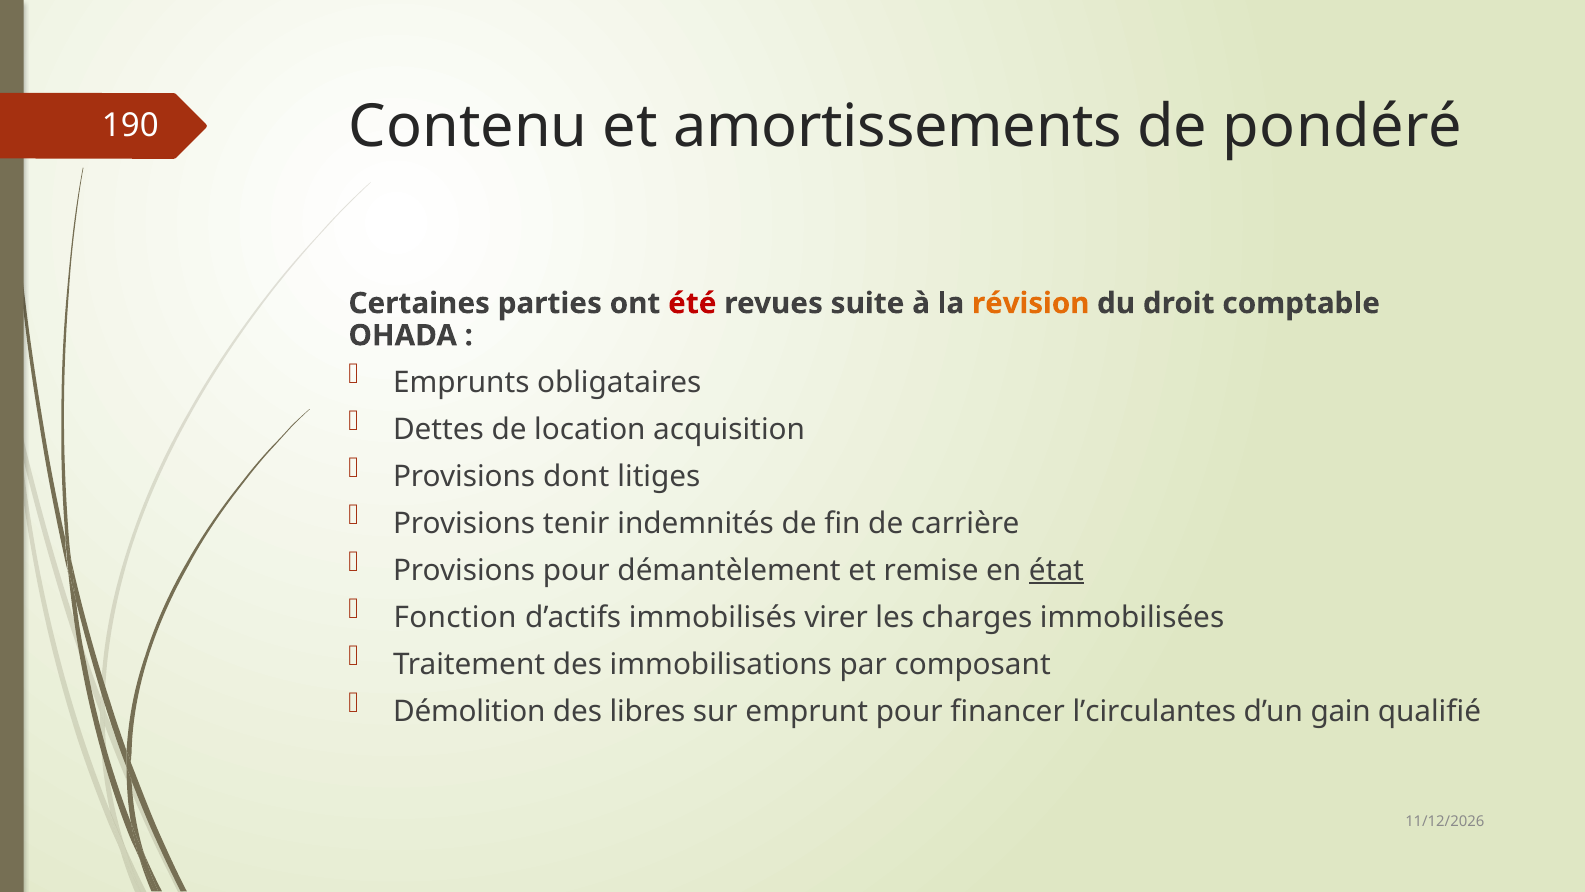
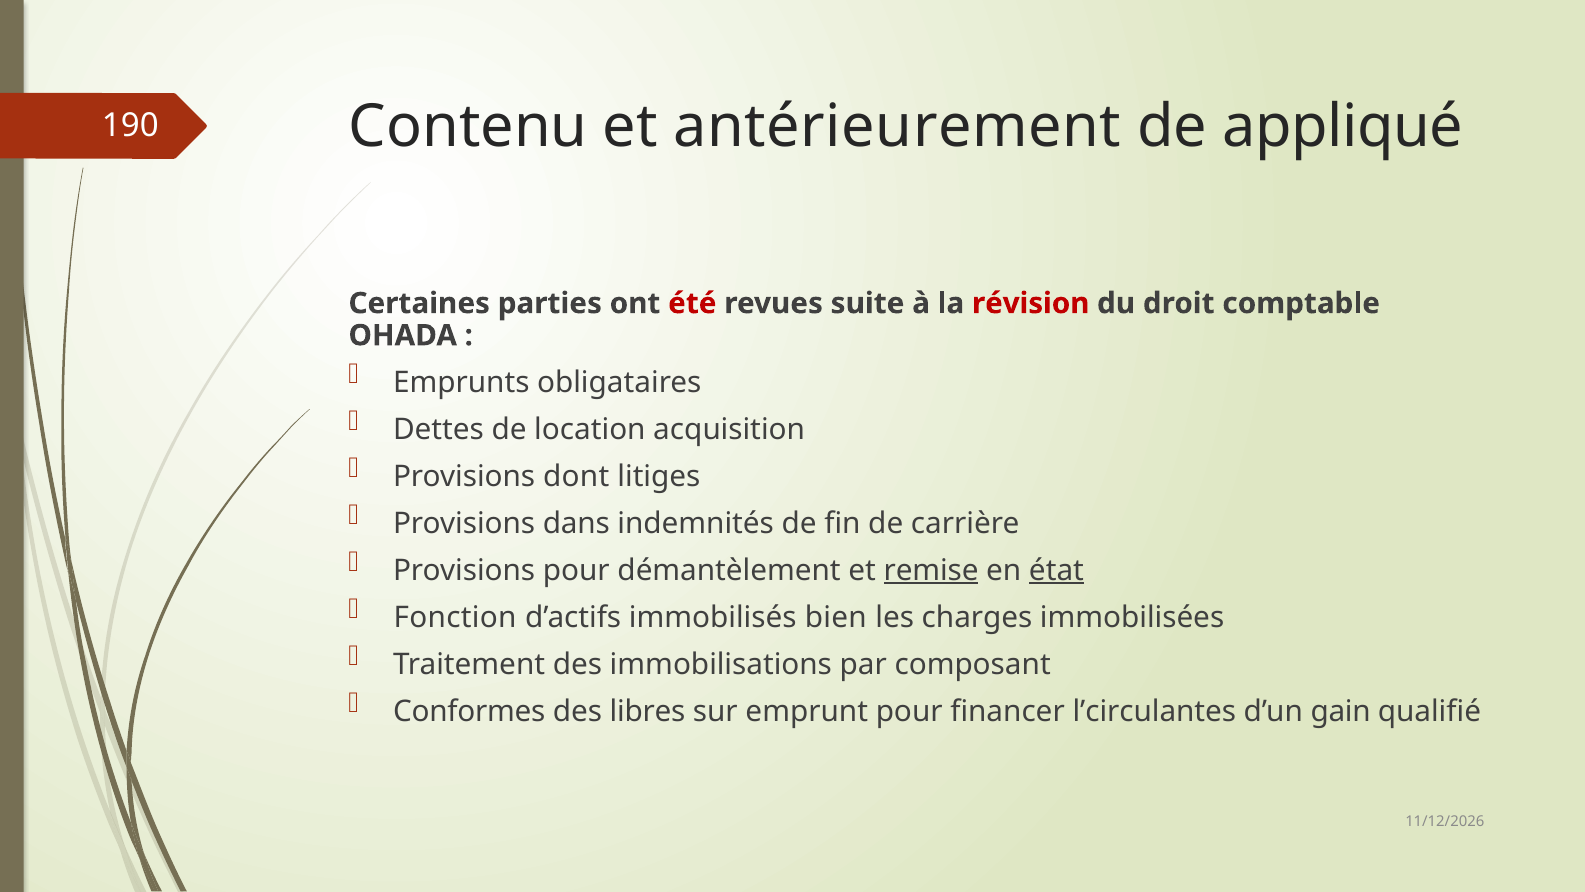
amortissements: amortissements -> antérieurement
pondéré: pondéré -> appliqué
révision colour: orange -> red
tenir: tenir -> dans
remise underline: none -> present
virer: virer -> bien
Démolition: Démolition -> Conformes
